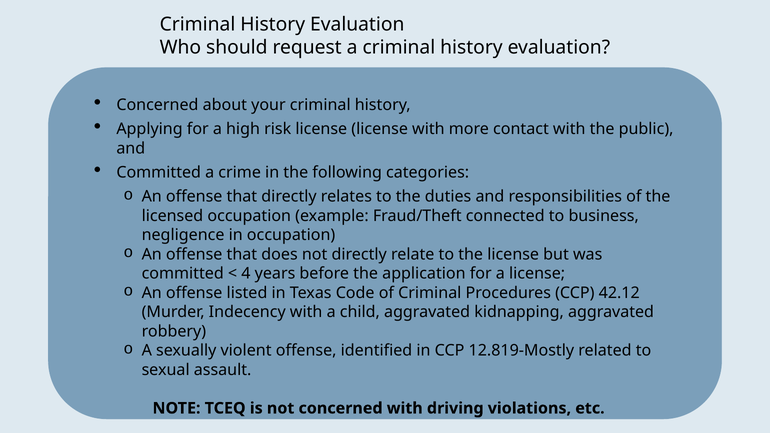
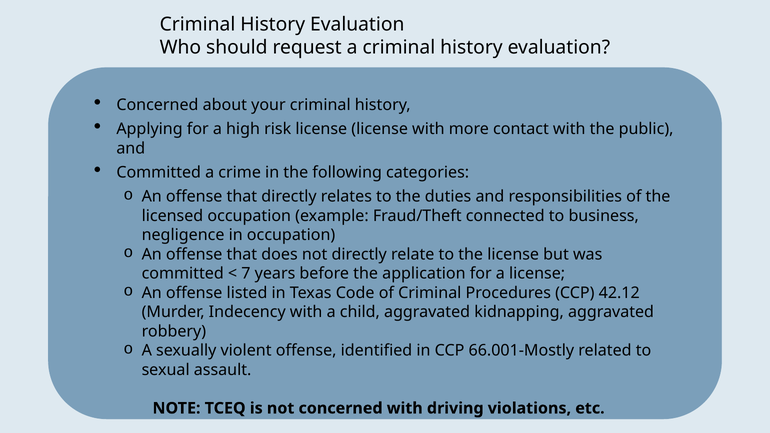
4: 4 -> 7
12.819-Mostly: 12.819-Mostly -> 66.001-Mostly
